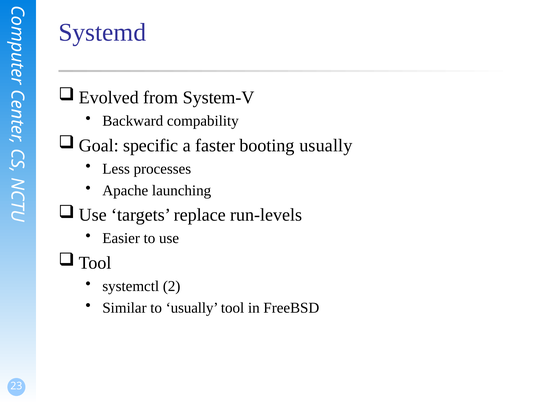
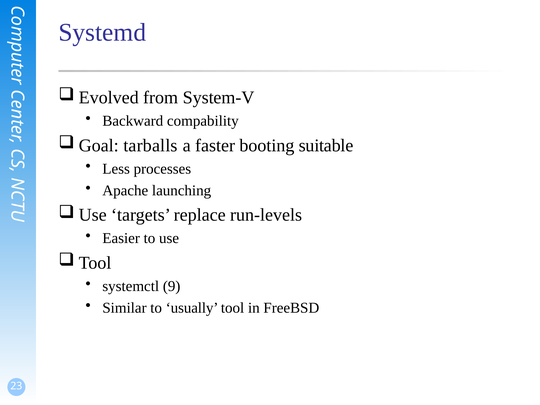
specific: specific -> tarballs
booting usually: usually -> suitable
2: 2 -> 9
